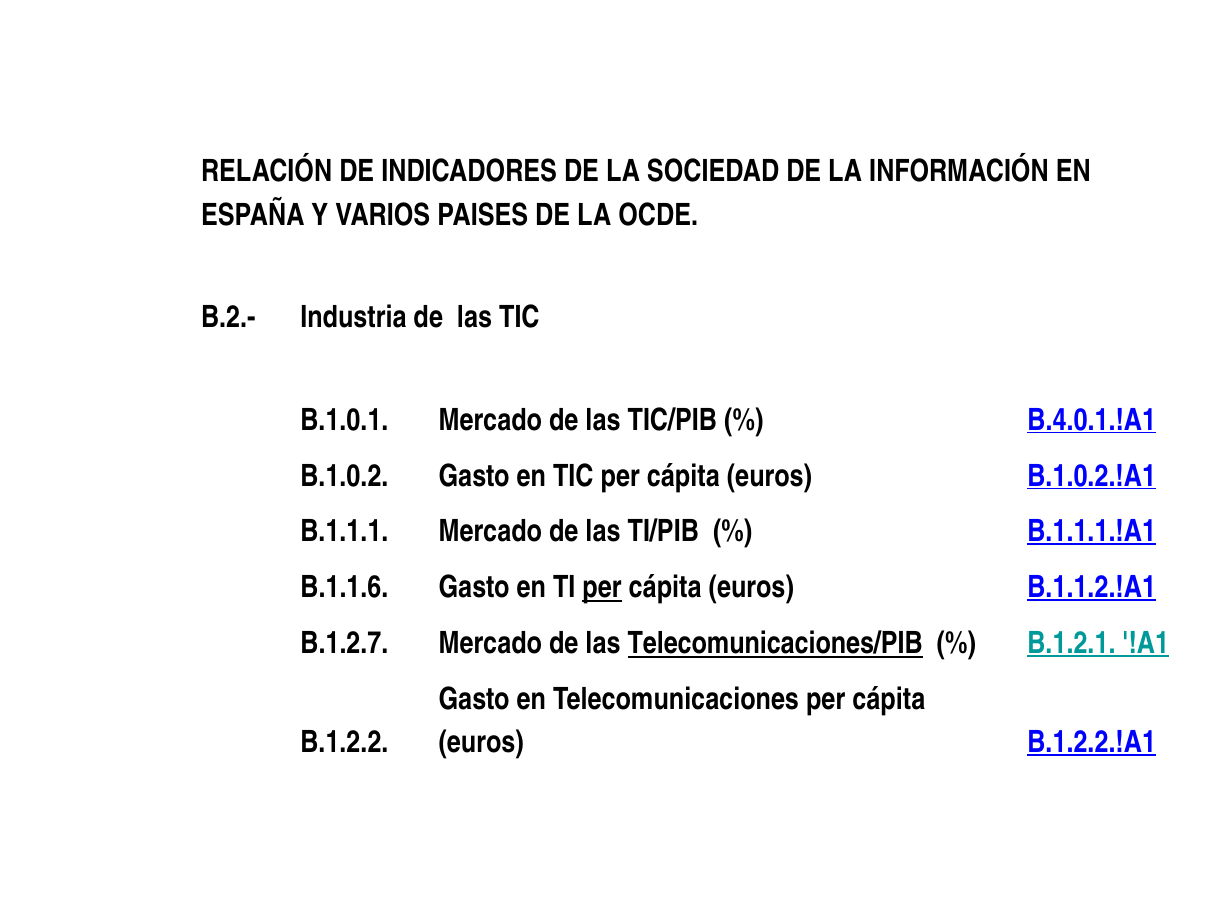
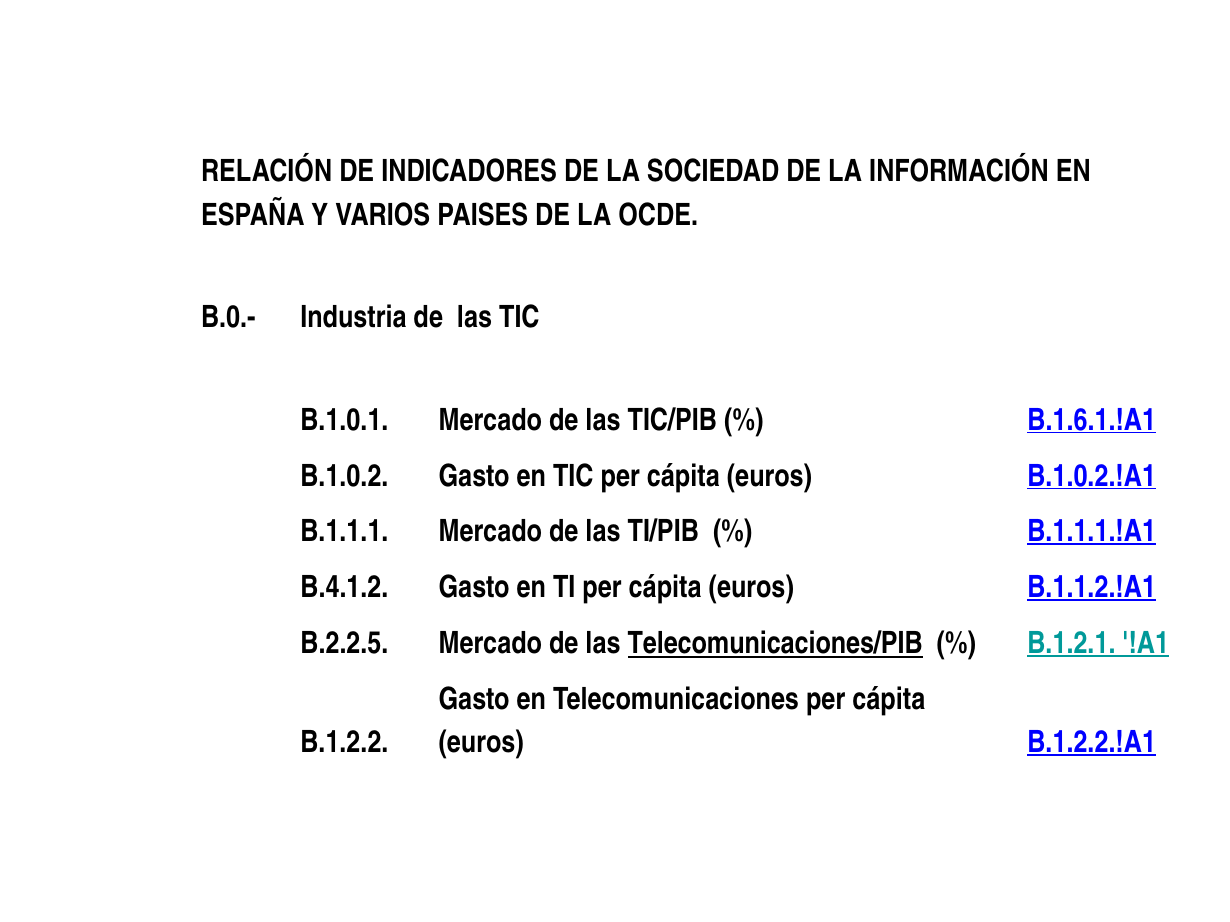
B.2.-: B.2.- -> B.0.-
B.4.0.1.!A1: B.4.0.1.!A1 -> B.1.6.1.!A1
B.1.1.6: B.1.1.6 -> B.4.1.2
per at (602, 588) underline: present -> none
B.1.2.7: B.1.2.7 -> B.2.2.5
